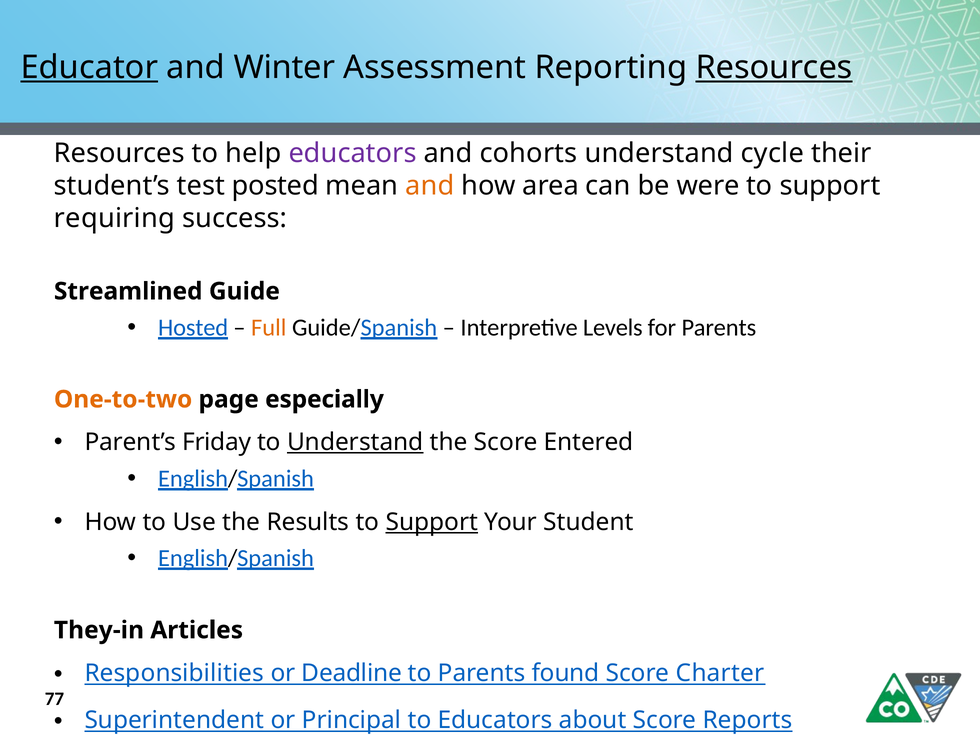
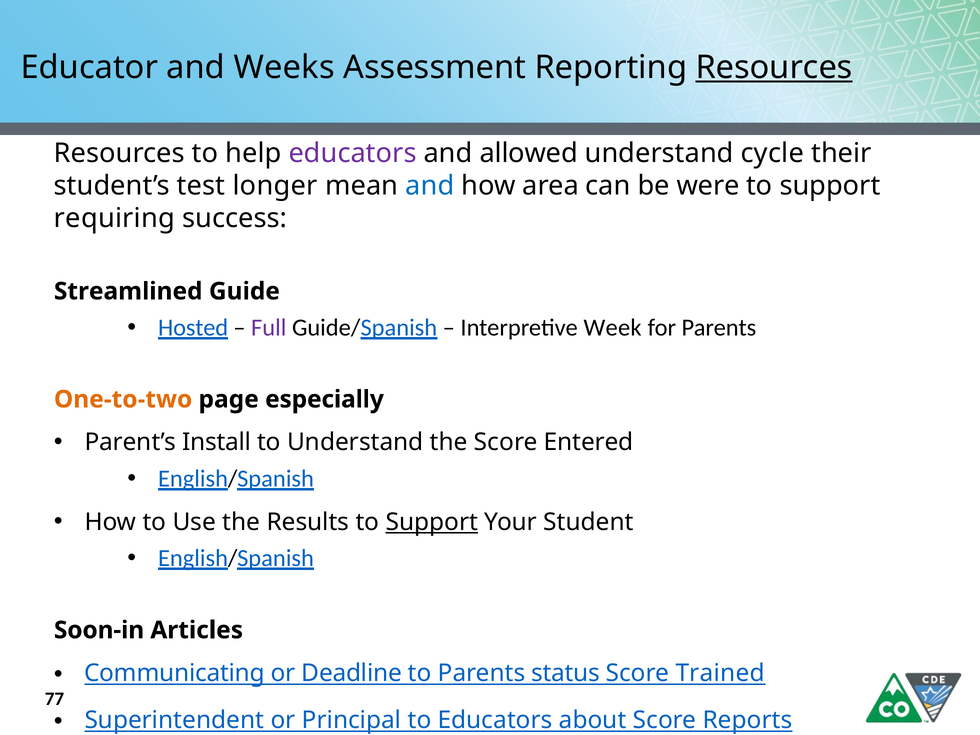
Educator underline: present -> none
Winter: Winter -> Weeks
cohorts: cohorts -> allowed
posted: posted -> longer
and at (430, 186) colour: orange -> blue
Full colour: orange -> purple
Levels: Levels -> Week
Friday: Friday -> Install
Understand at (355, 442) underline: present -> none
They-in: They-in -> Soon-in
Responsibilities: Responsibilities -> Communicating
found: found -> status
Charter: Charter -> Trained
